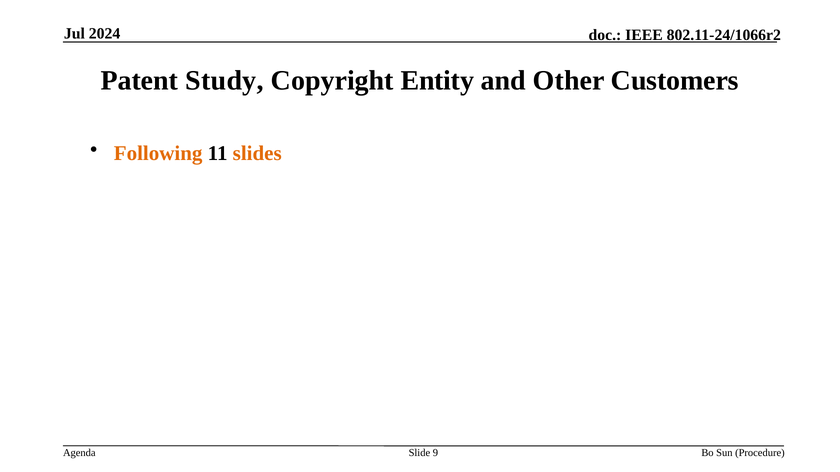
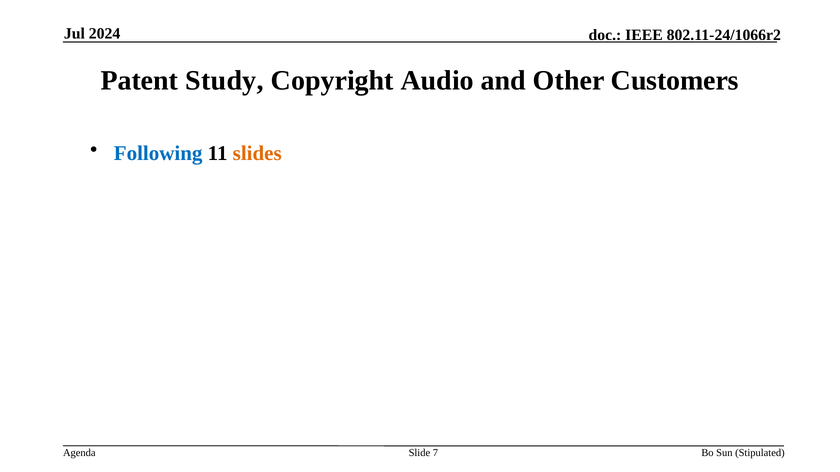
Entity: Entity -> Audio
Following colour: orange -> blue
9: 9 -> 7
Procedure: Procedure -> Stipulated
